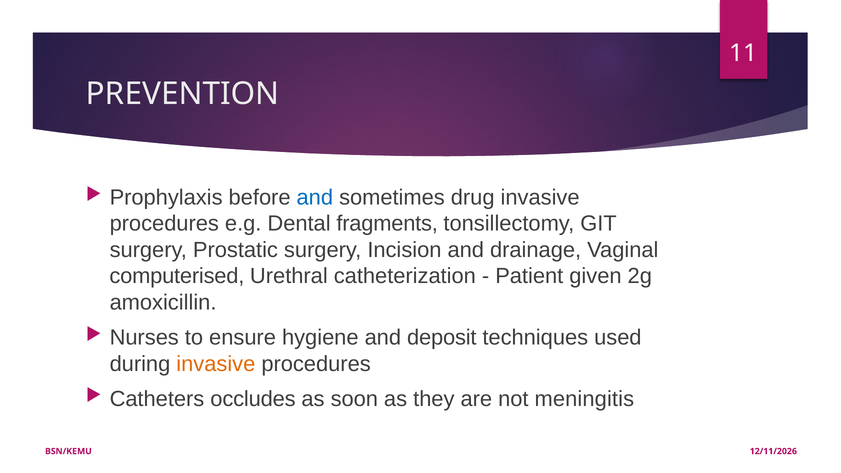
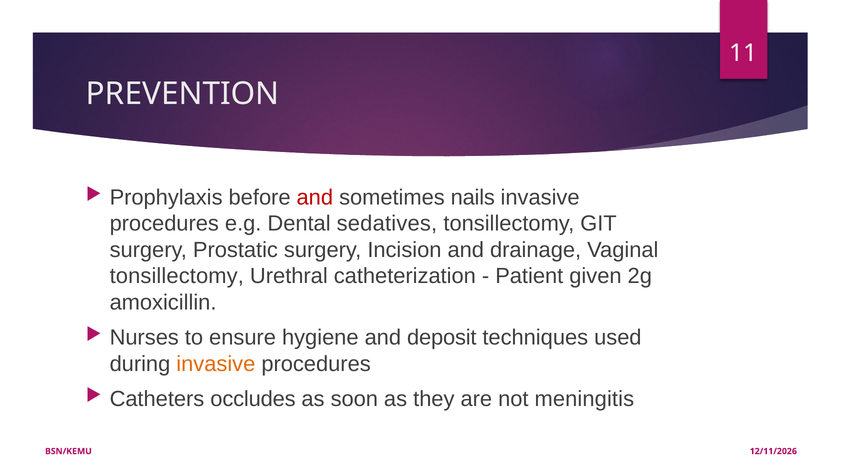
and at (315, 197) colour: blue -> red
drug: drug -> nails
fragments: fragments -> sedatives
computerised at (177, 276): computerised -> tonsillectomy
